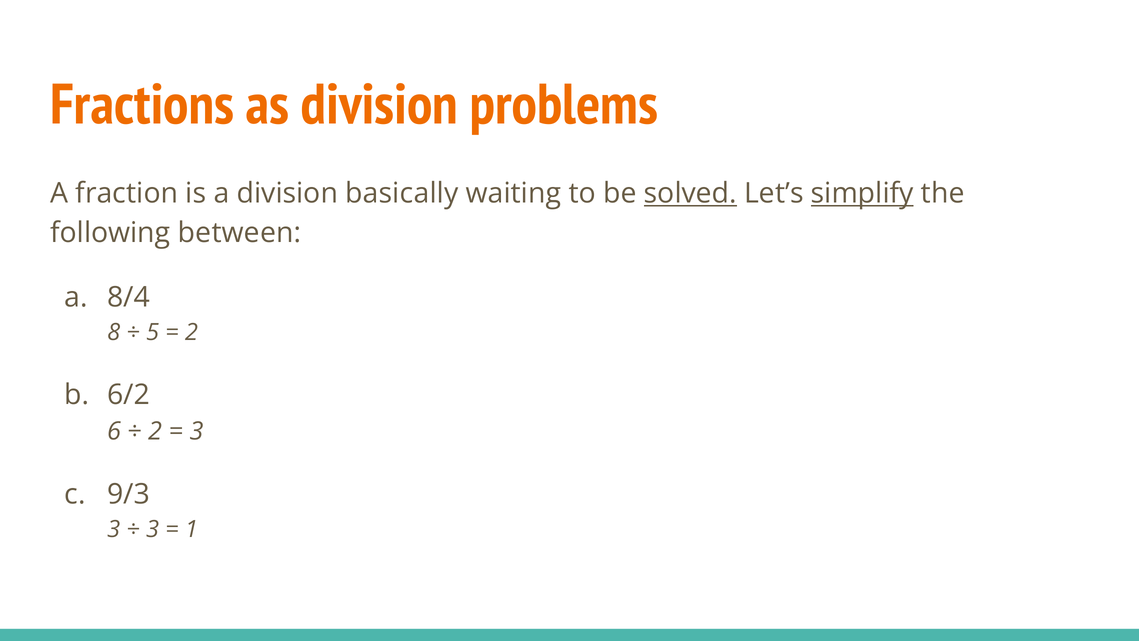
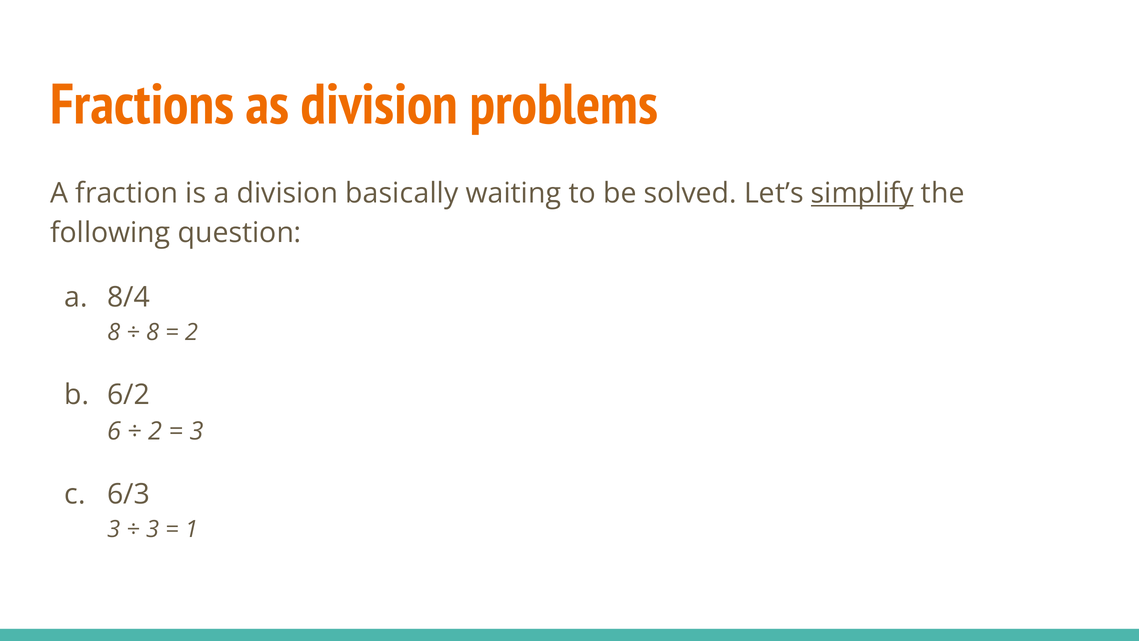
solved underline: present -> none
between: between -> question
5 at (153, 332): 5 -> 8
9/3: 9/3 -> 6/3
